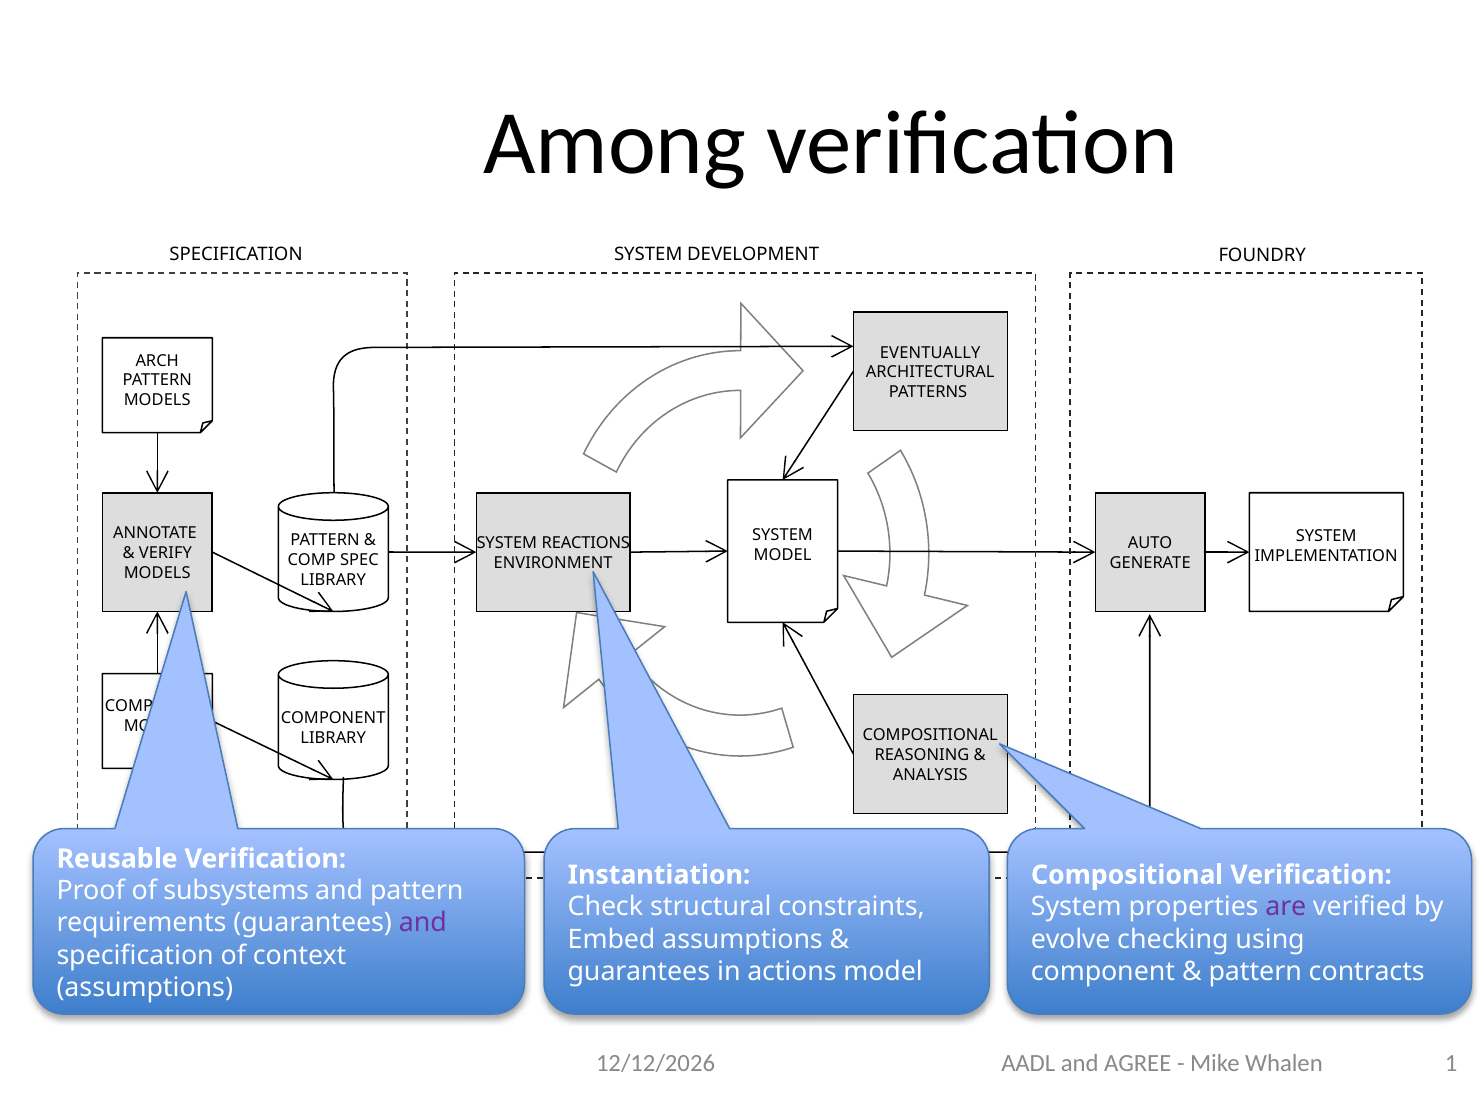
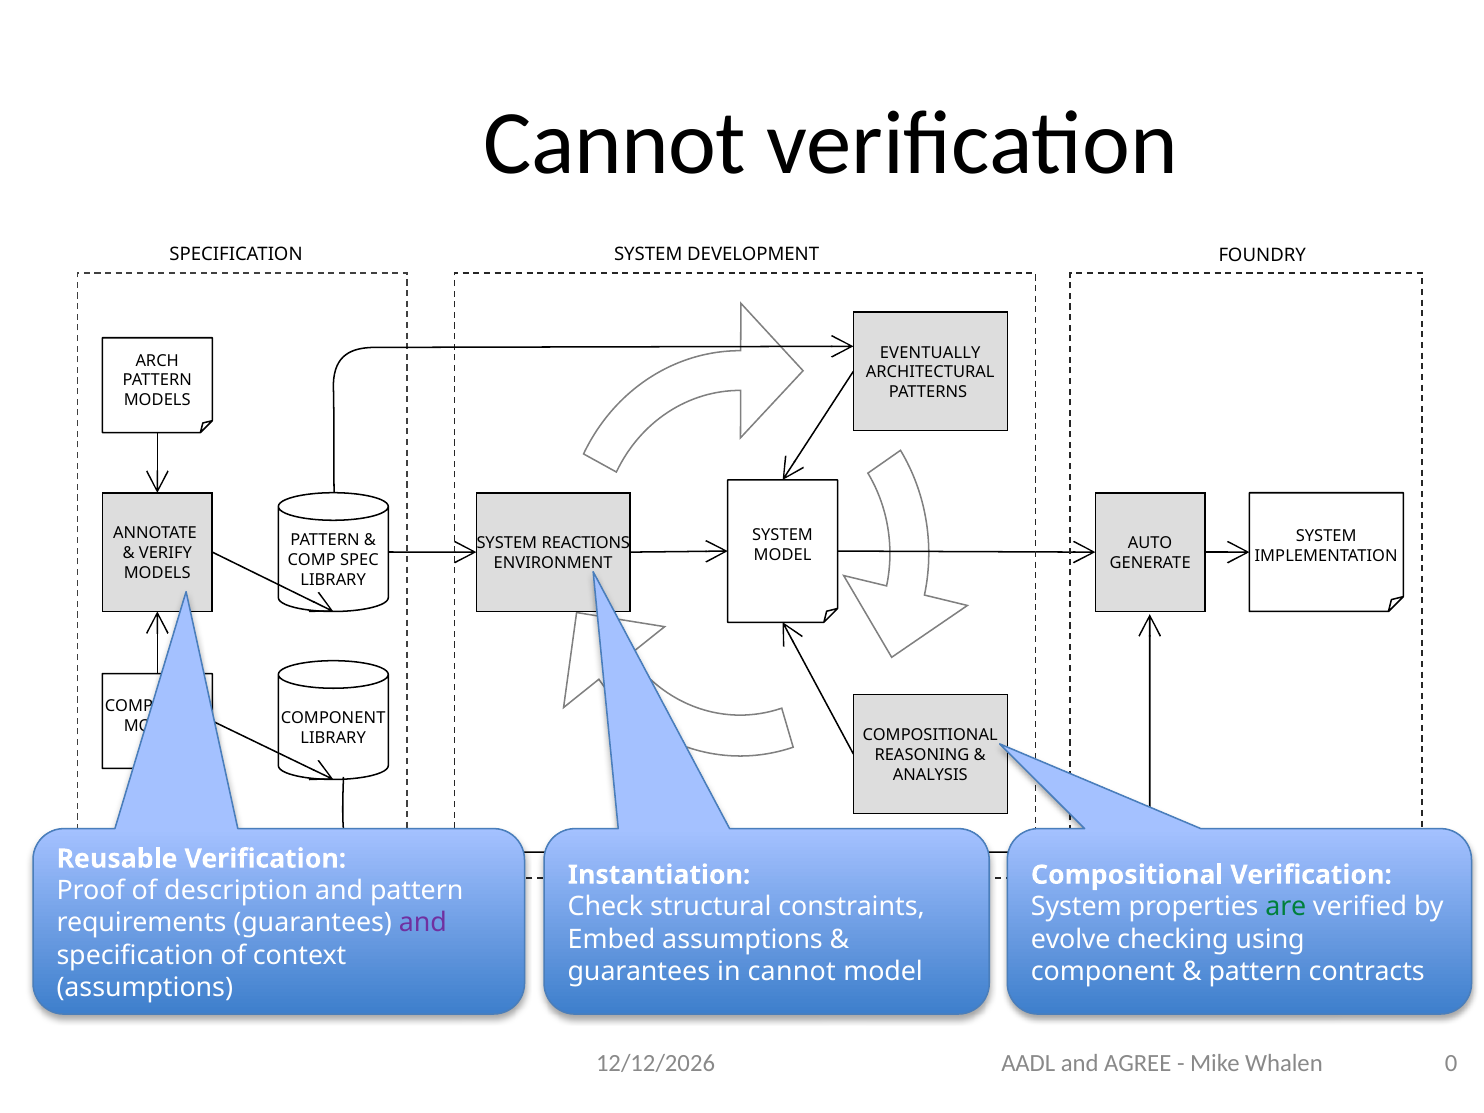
Among at (615, 144): Among -> Cannot
subsystems: subsystems -> description
are colour: purple -> green
in actions: actions -> cannot
1: 1 -> 0
